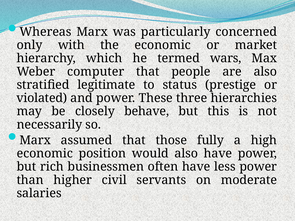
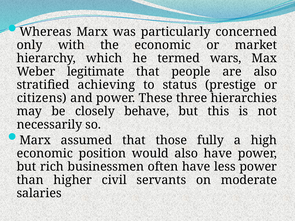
computer: computer -> legitimate
legitimate: legitimate -> achieving
violated: violated -> citizens
